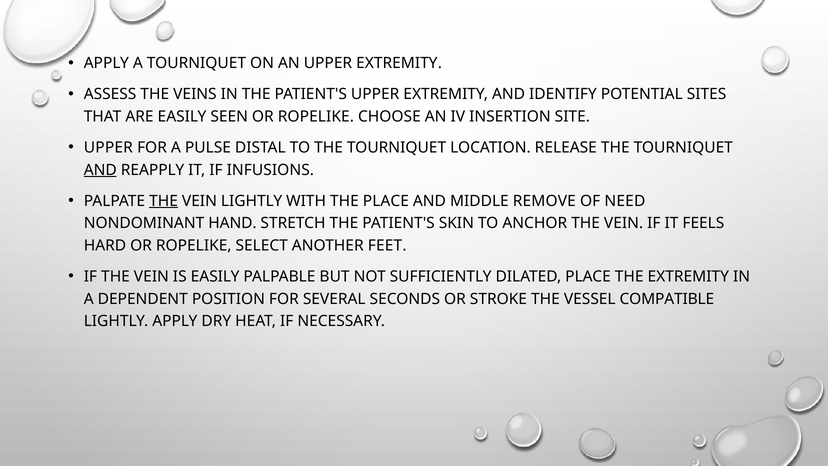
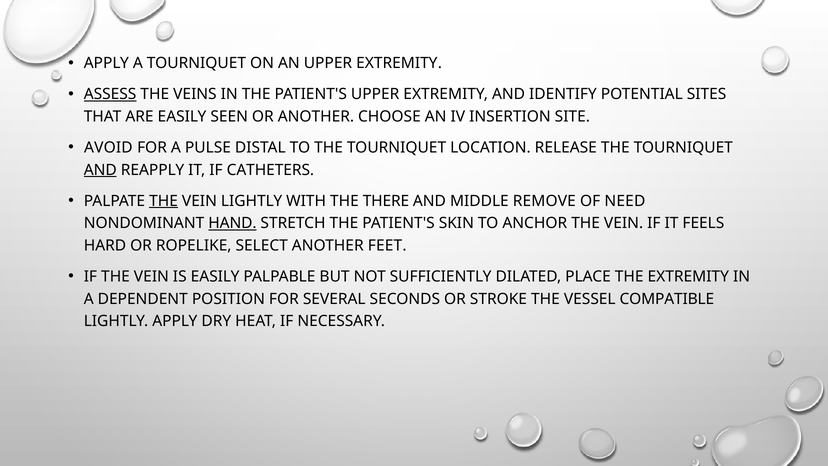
ASSESS underline: none -> present
SEEN OR ROPELIKE: ROPELIKE -> ANOTHER
UPPER at (108, 147): UPPER -> AVOID
INFUSIONS: INFUSIONS -> CATHETERS
THE PLACE: PLACE -> THERE
HAND underline: none -> present
